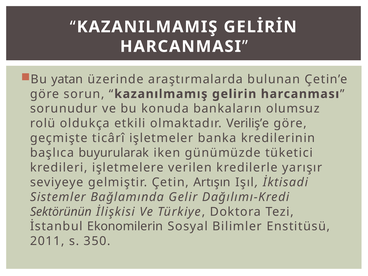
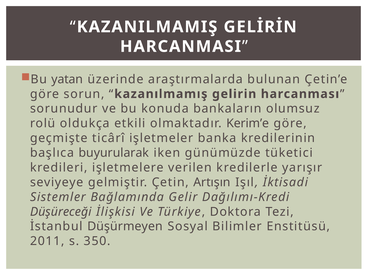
Veriliş’e: Veriliş’e -> Kerim’e
Sektörünün: Sektörünün -> Düşüreceği
Ekonomilerin: Ekonomilerin -> Düşürmeyen
